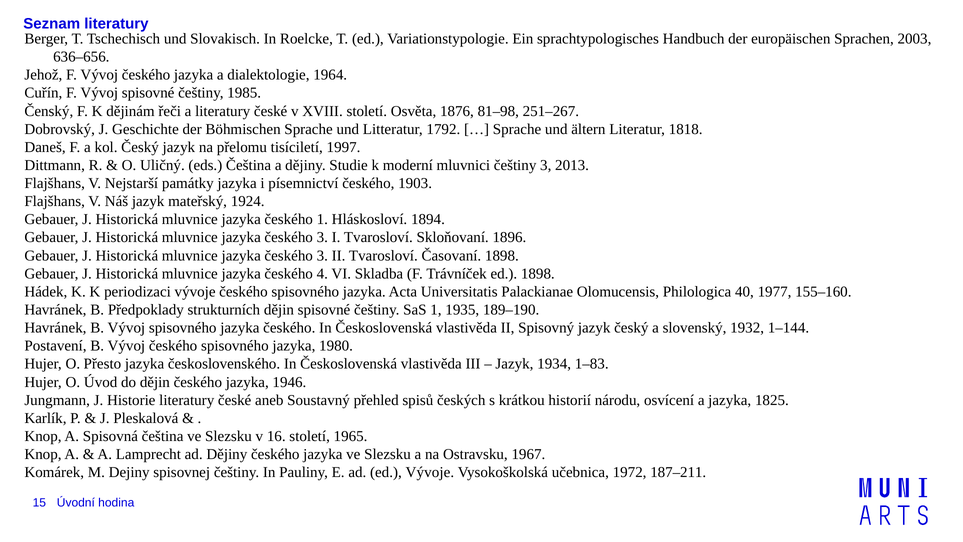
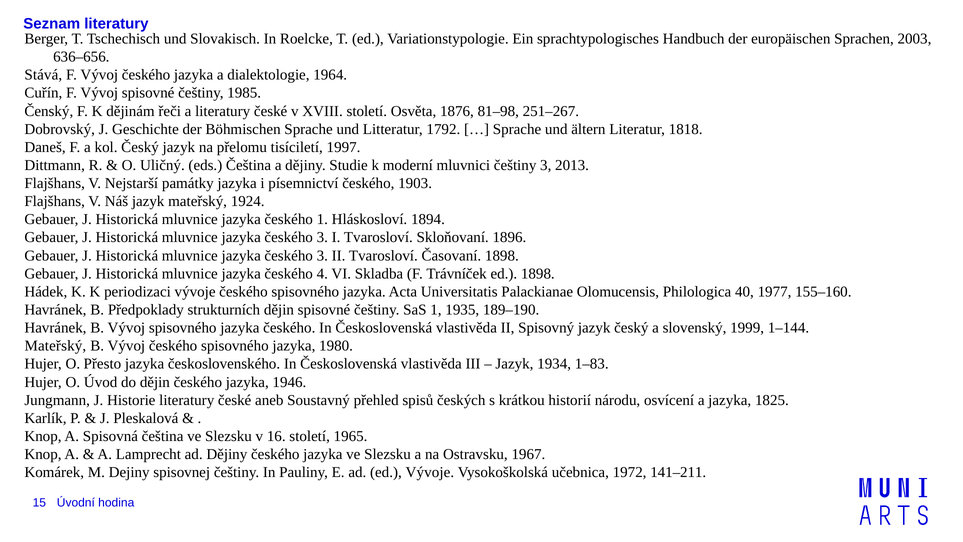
Jehož: Jehož -> Stává
1932: 1932 -> 1999
Postavení at (55, 346): Postavení -> Mateřský
187‒211: 187‒211 -> 141‒211
